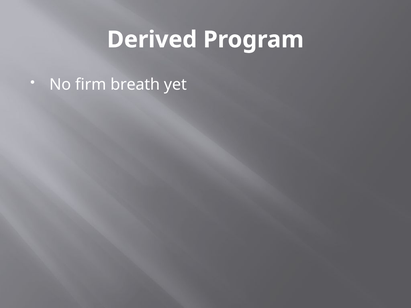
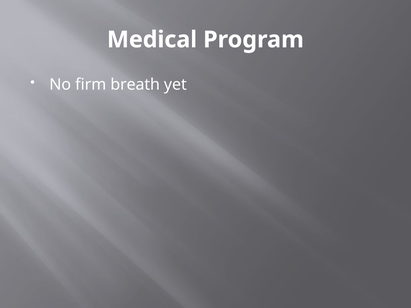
Derived: Derived -> Medical
